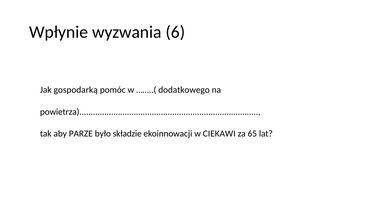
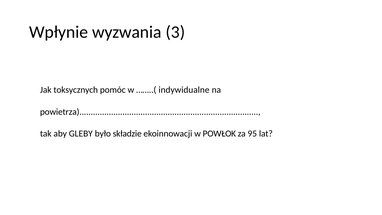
6: 6 -> 3
gospodarką: gospodarką -> toksycznych
dodatkowego: dodatkowego -> indywidualne
PARZE: PARZE -> GLEBY
CIEKAWI: CIEKAWI -> POWŁOK
65: 65 -> 95
